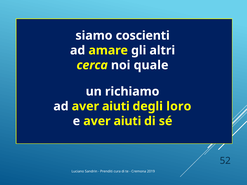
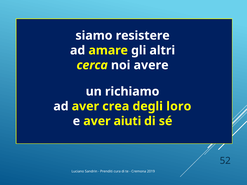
coscienti: coscienti -> resistere
quale: quale -> avere
ad aver aiuti: aiuti -> crea
